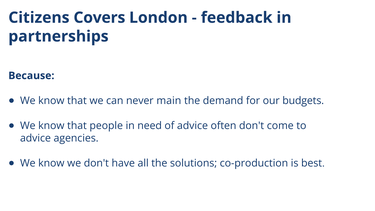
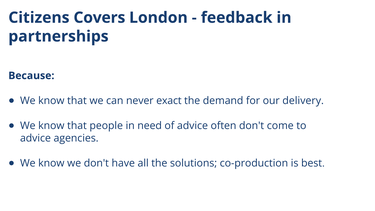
main: main -> exact
budgets: budgets -> delivery
